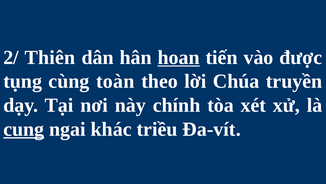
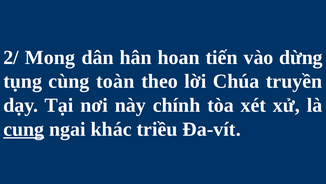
Thiên: Thiên -> Mong
hoan underline: present -> none
được: được -> dừng
